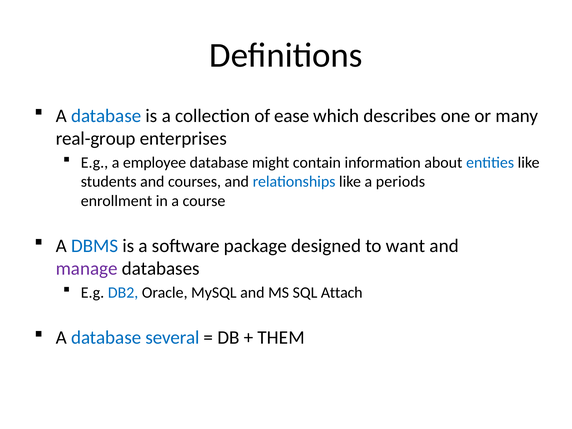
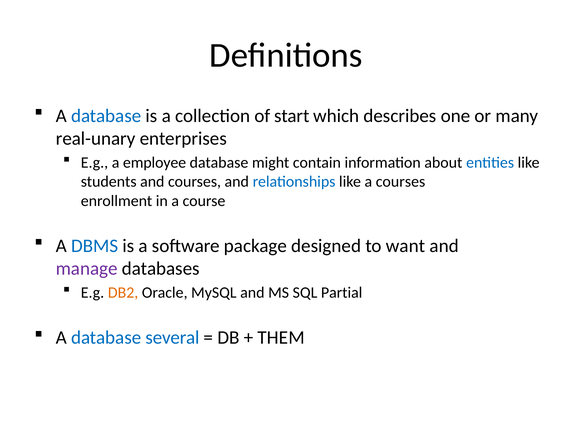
ease: ease -> start
real-group: real-group -> real-unary
a periods: periods -> courses
DB2 colour: blue -> orange
Attach: Attach -> Partial
